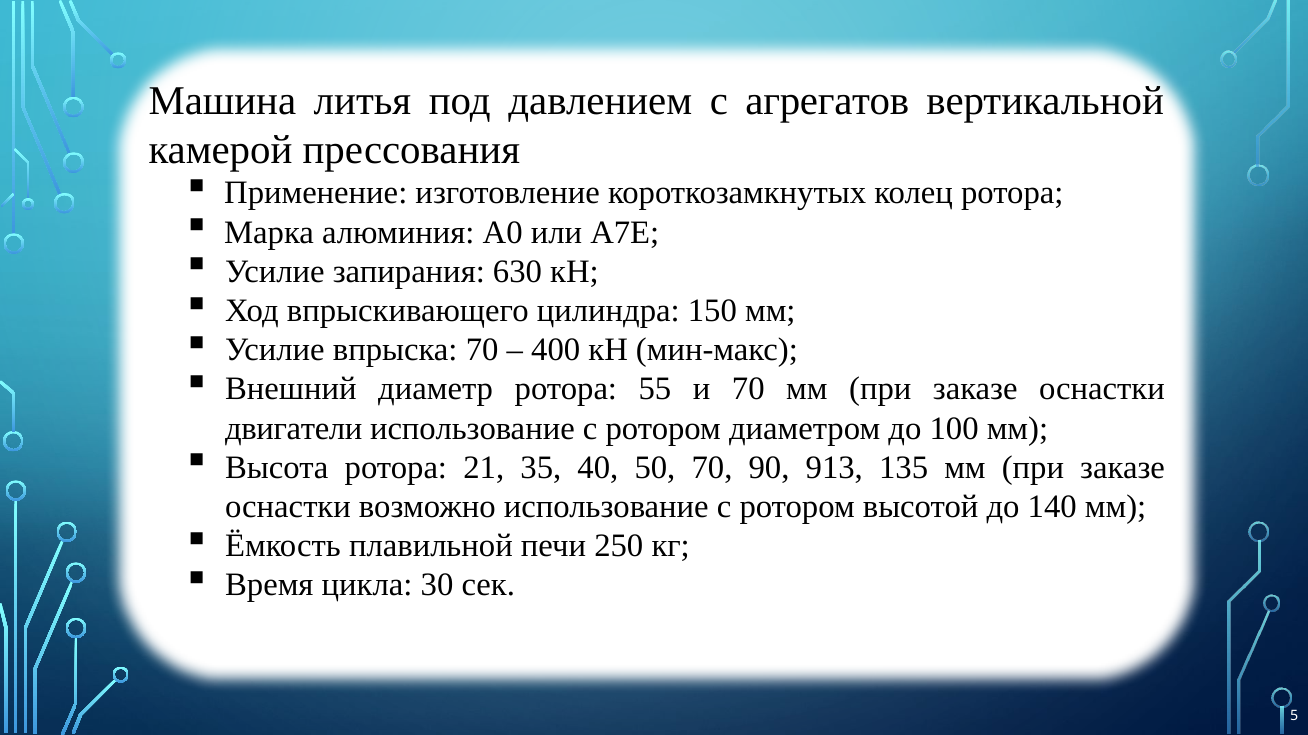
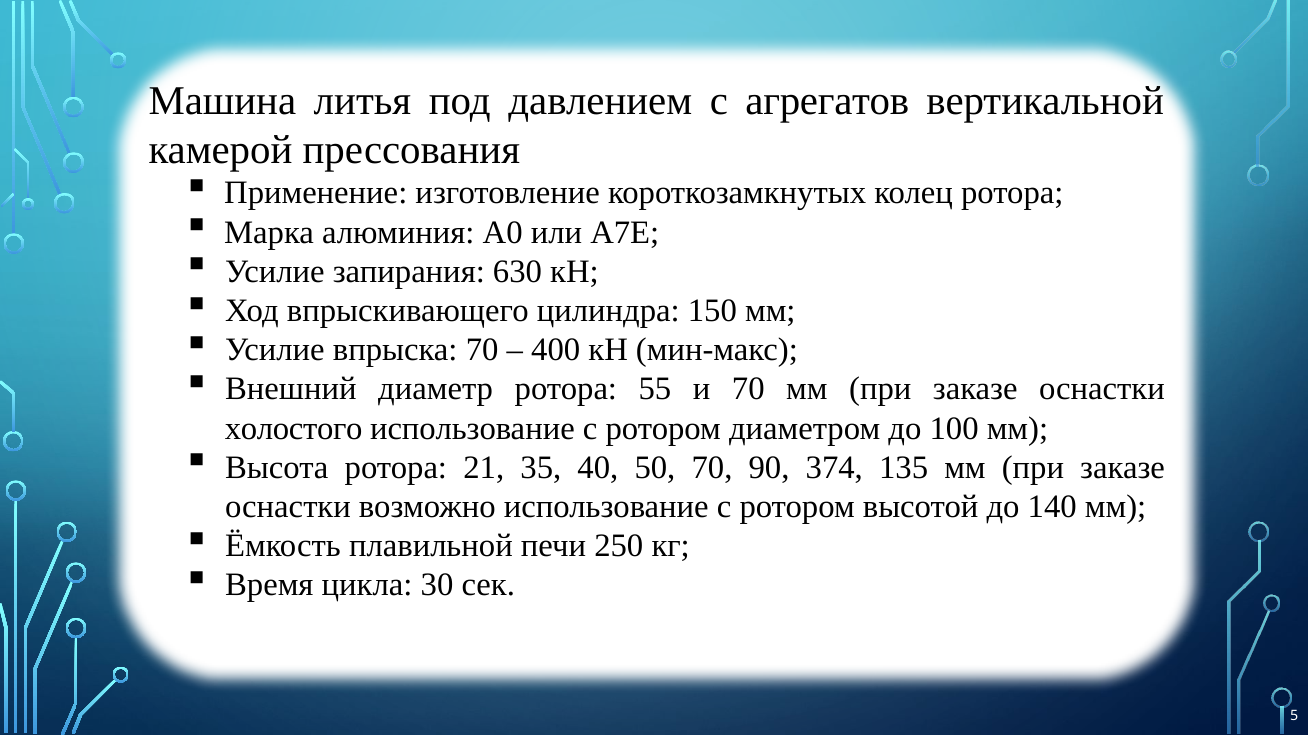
двигатели: двигатели -> холостого
913: 913 -> 374
